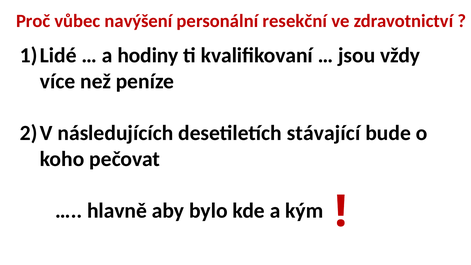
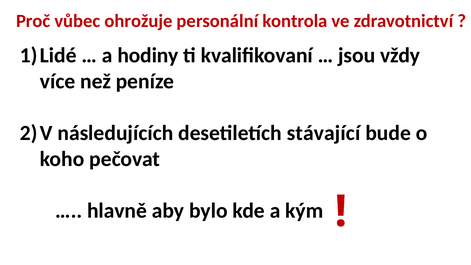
navýšení: navýšení -> ohrožuje
resekční: resekční -> kontrola
